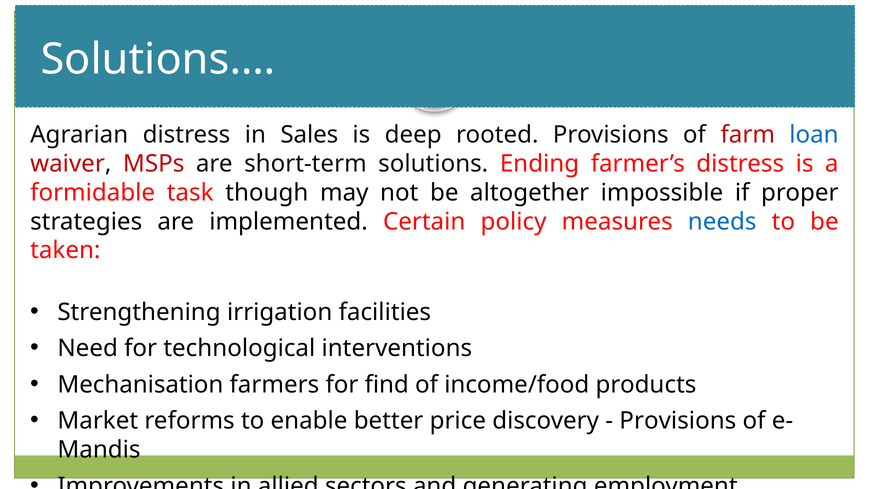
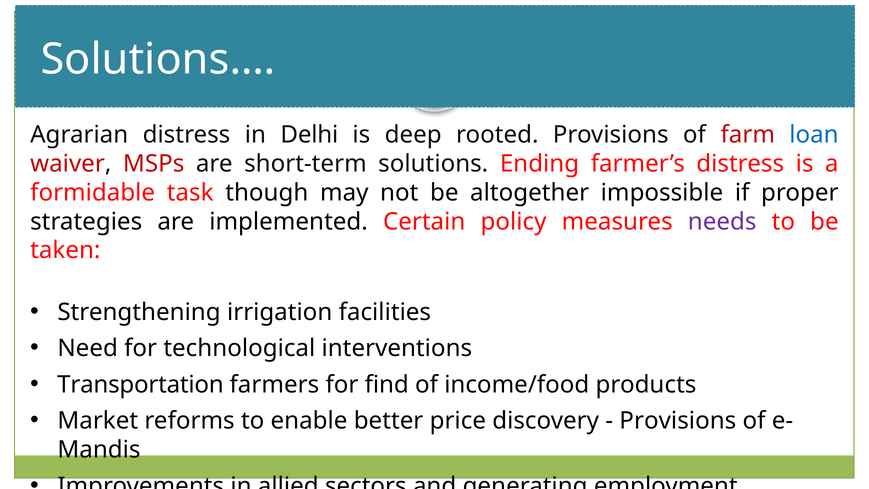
Sales: Sales -> Delhi
needs colour: blue -> purple
Mechanisation: Mechanisation -> Transportation
